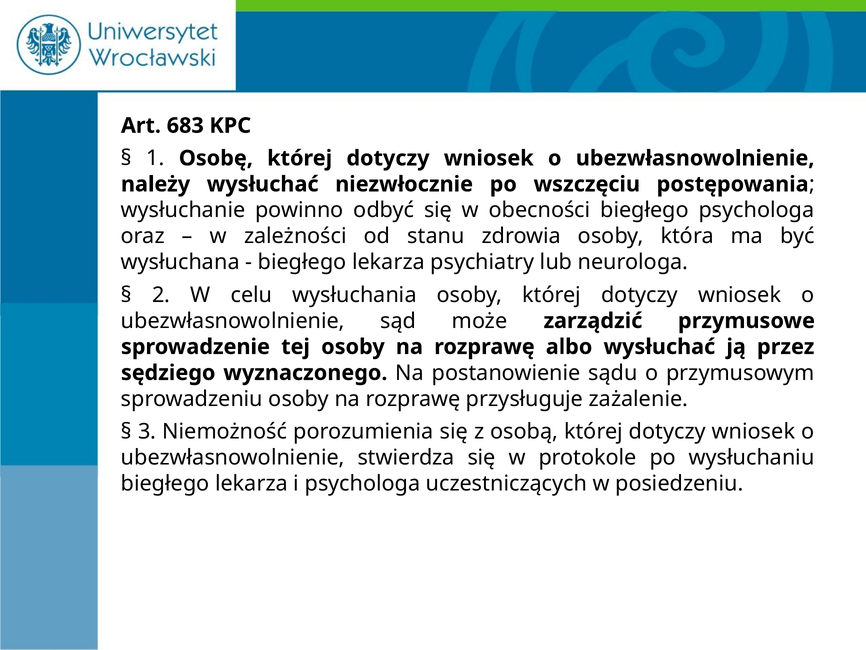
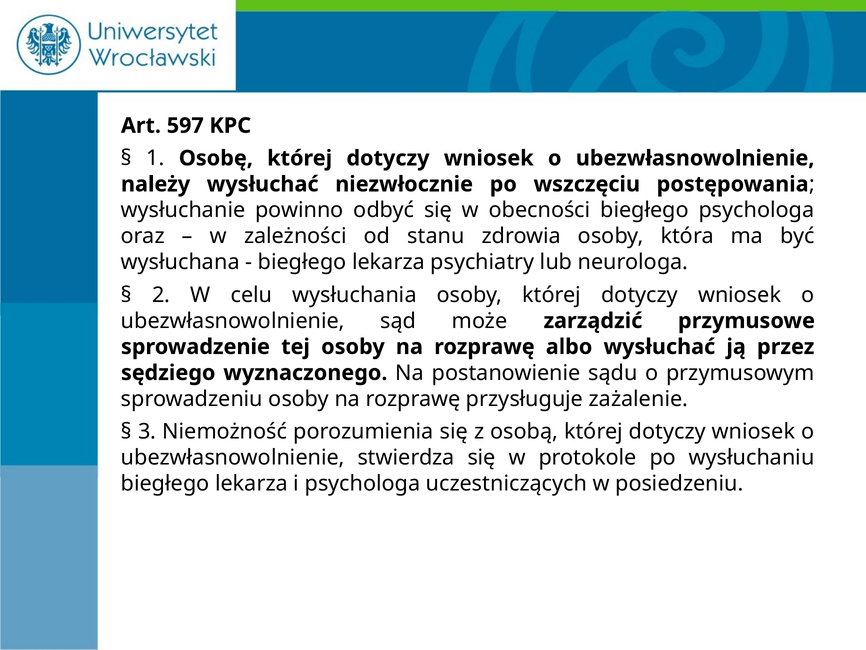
683: 683 -> 597
